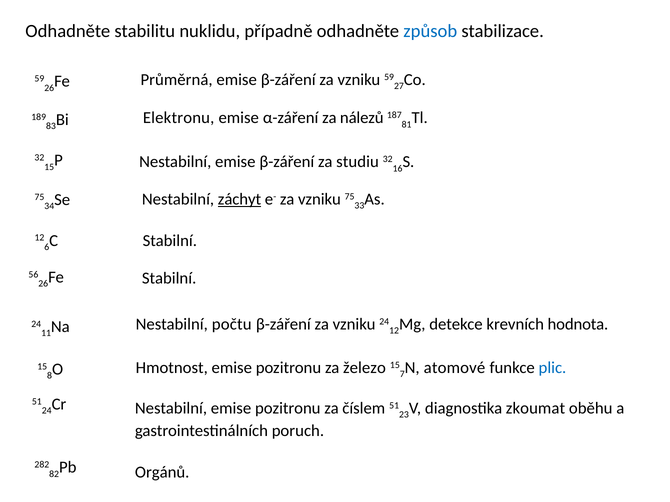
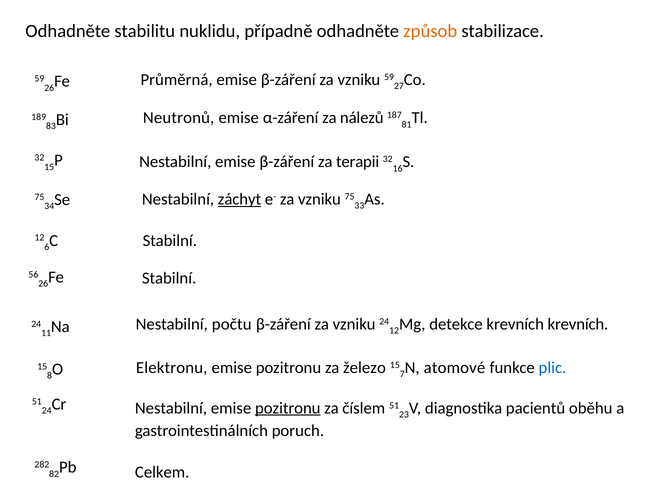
způsob colour: blue -> orange
Elektronu: Elektronu -> Neutronů
studiu: studiu -> terapii
krevních hodnota: hodnota -> krevních
Hmotnost: Hmotnost -> Elektronu
pozitronu at (288, 408) underline: none -> present
zkoumat: zkoumat -> pacientů
Orgánů: Orgánů -> Celkem
